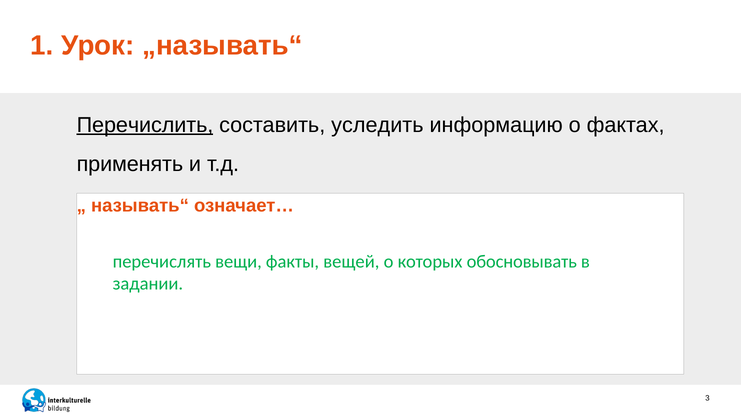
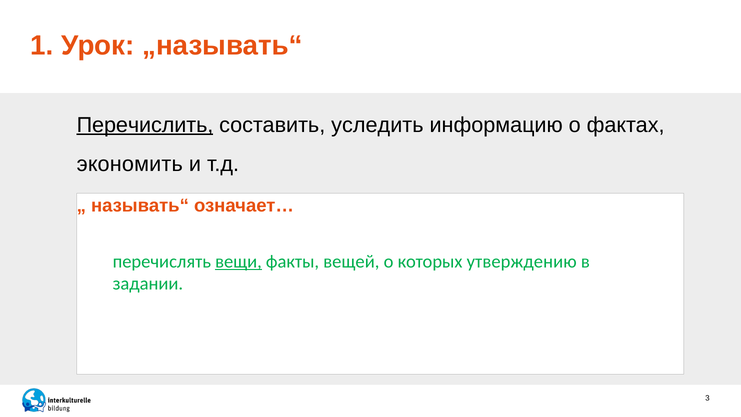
применять: применять -> экономить
вещи underline: none -> present
обосновывать: обосновывать -> утверждению
